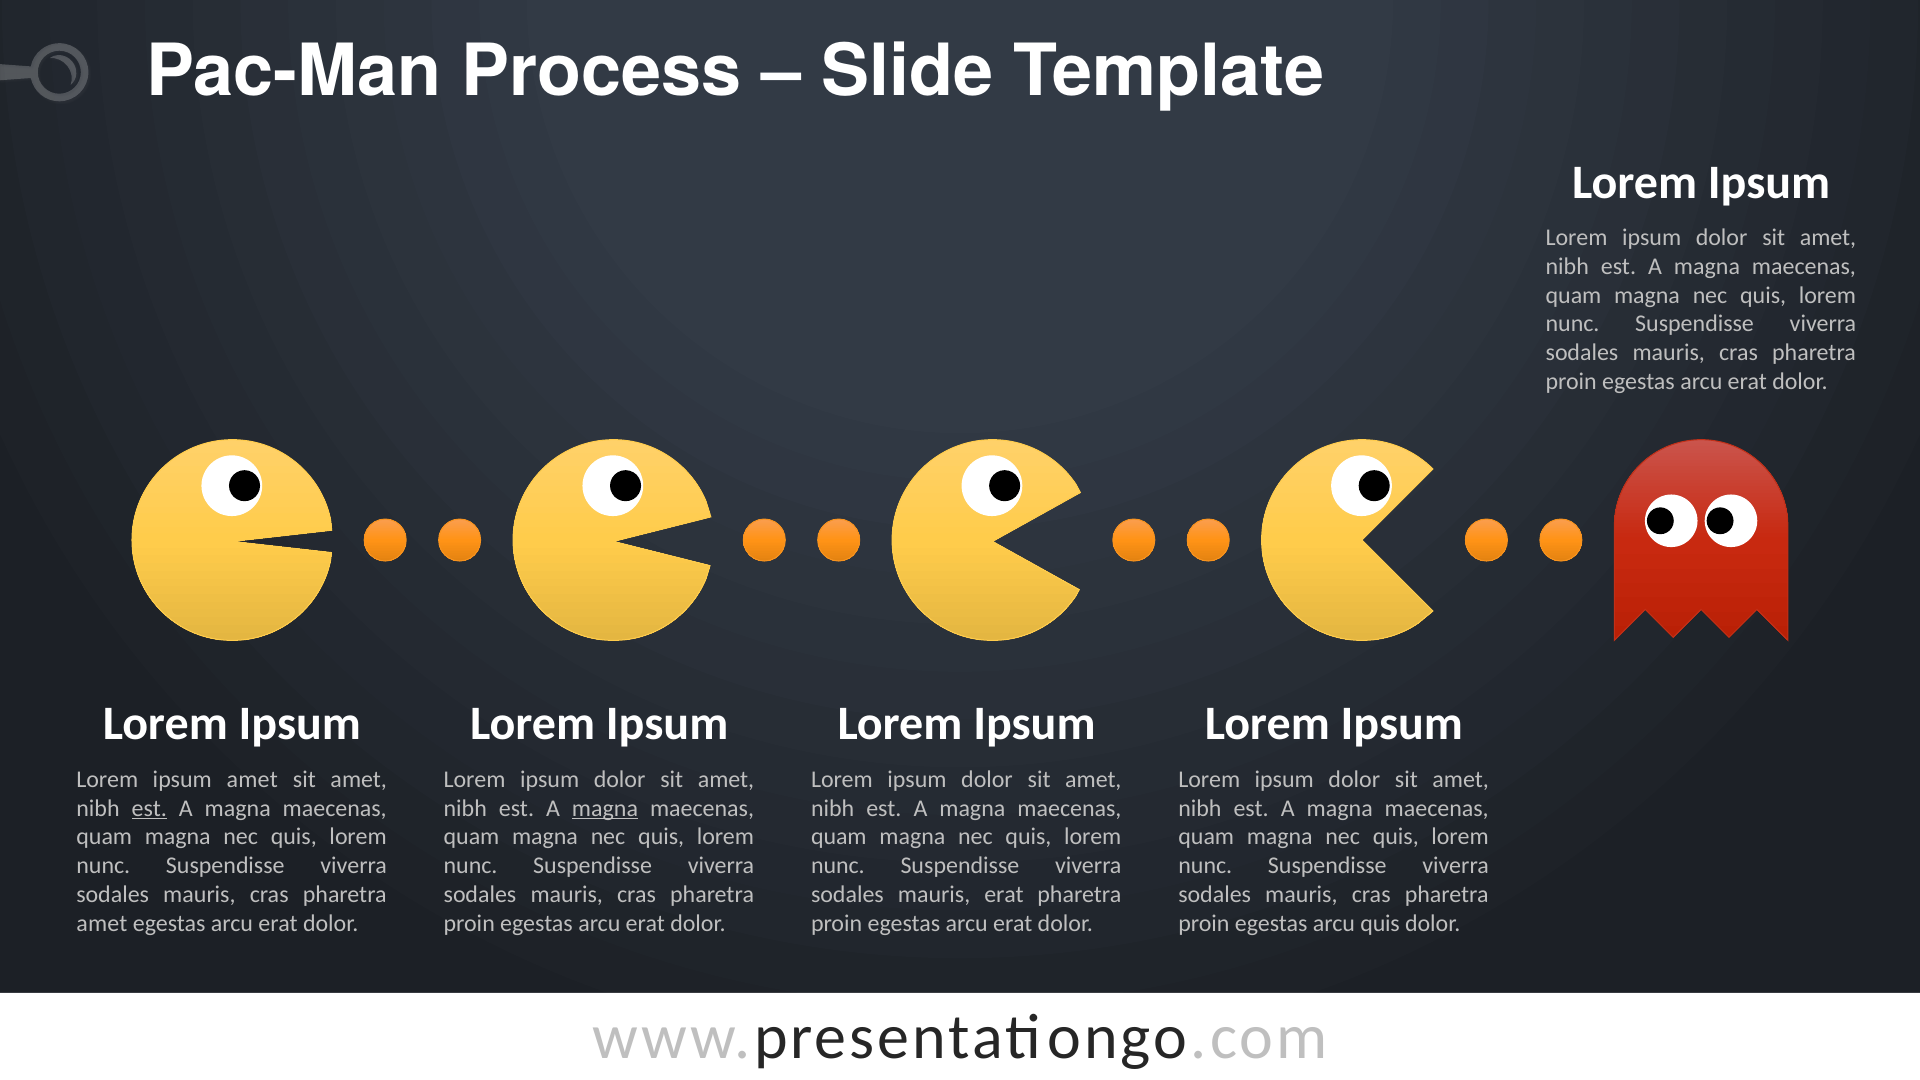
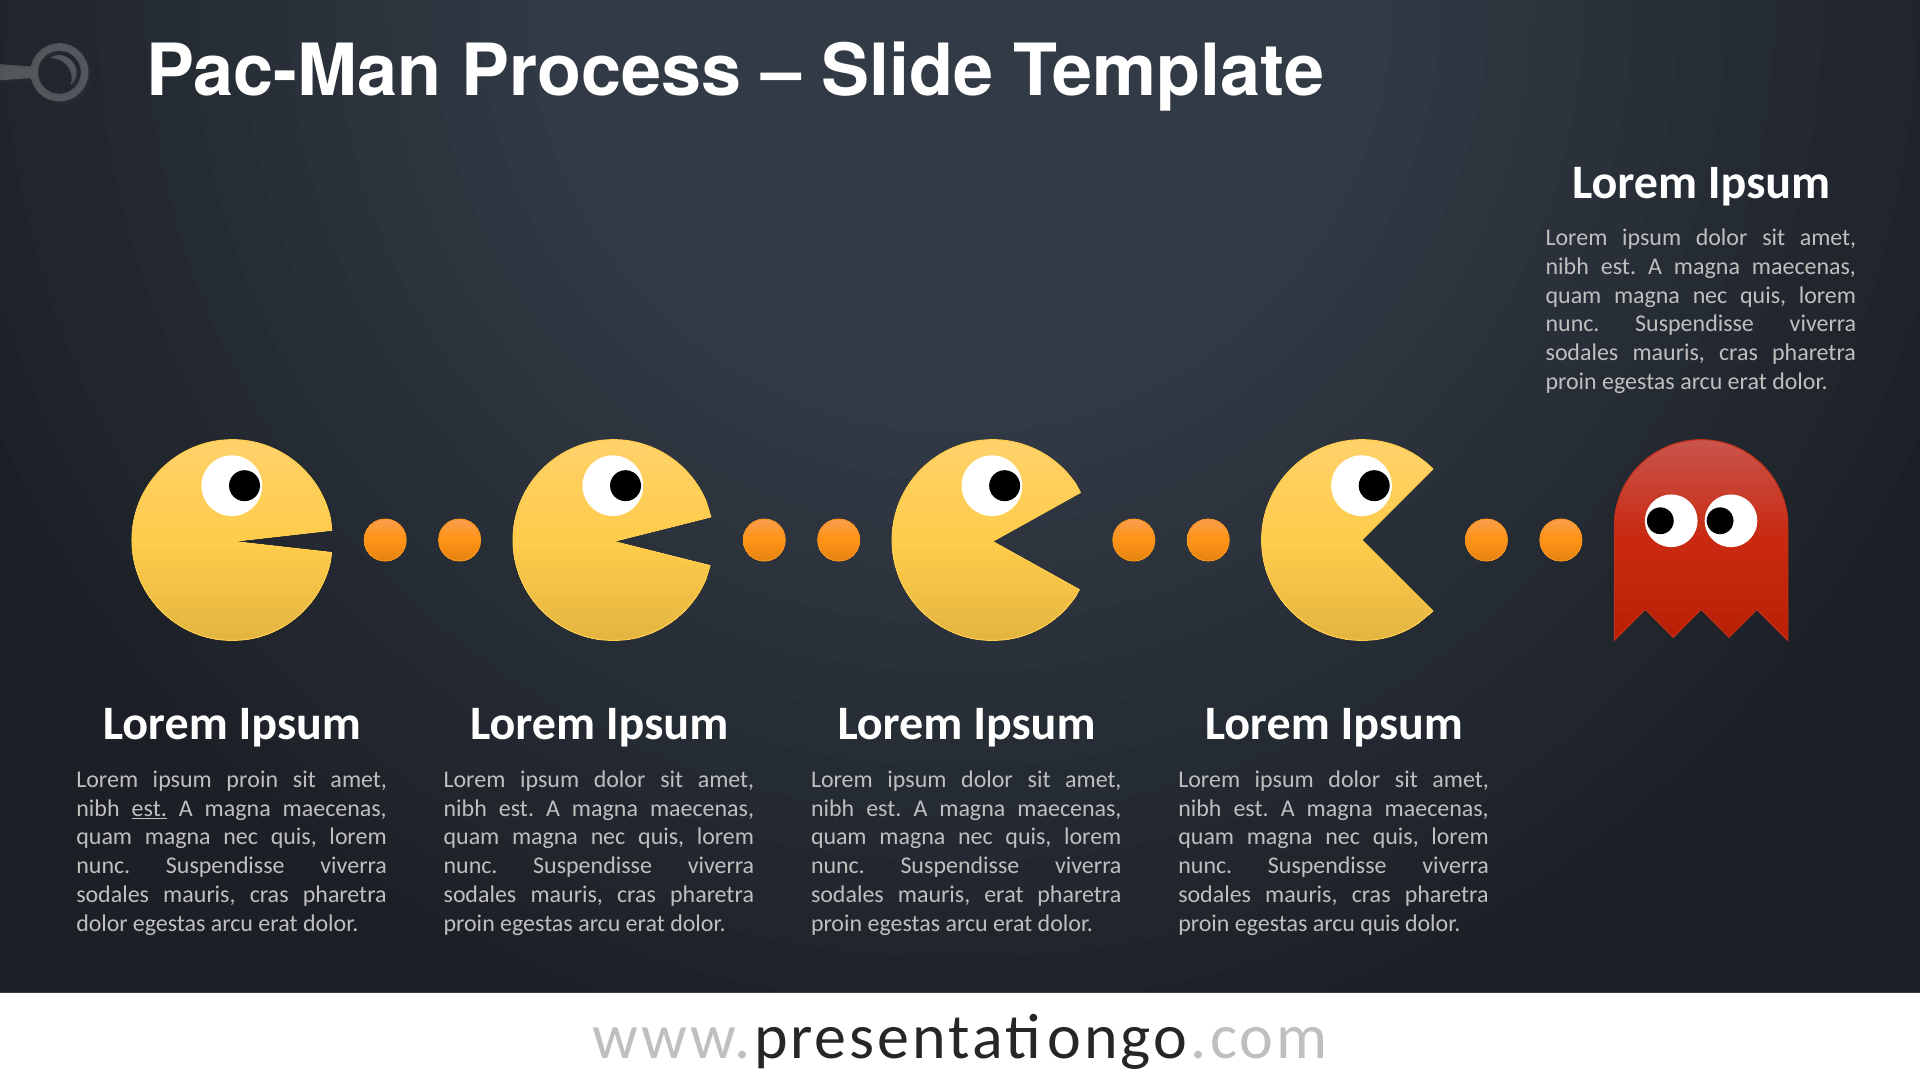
ipsum amet: amet -> proin
magna at (605, 808) underline: present -> none
amet at (102, 923): amet -> dolor
